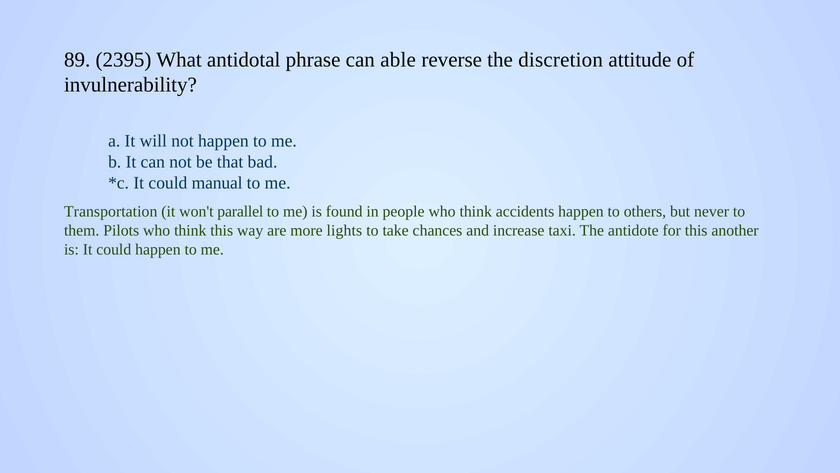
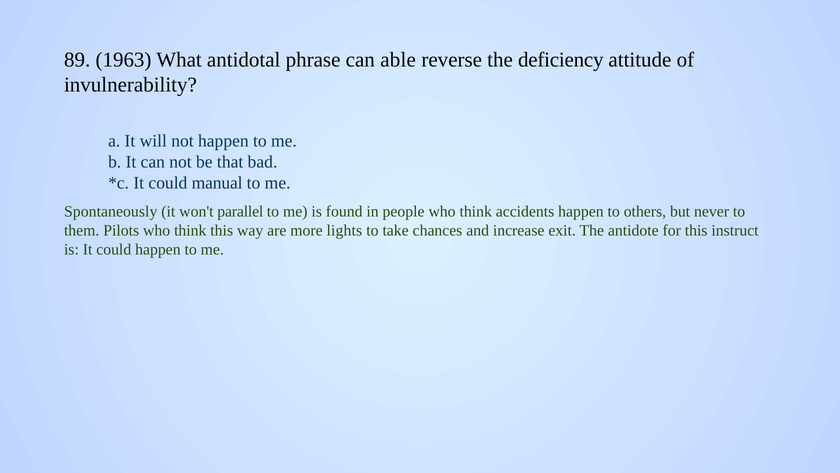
2395: 2395 -> 1963
discretion: discretion -> deficiency
Transportation: Transportation -> Spontaneously
taxi: taxi -> exit
another: another -> instruct
